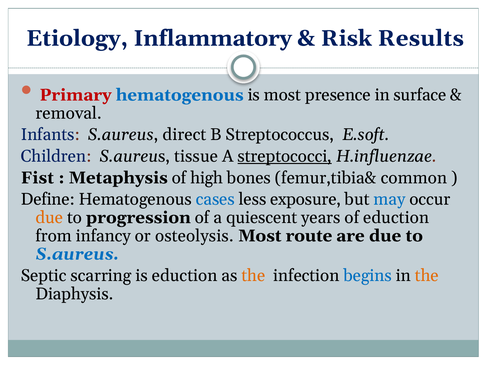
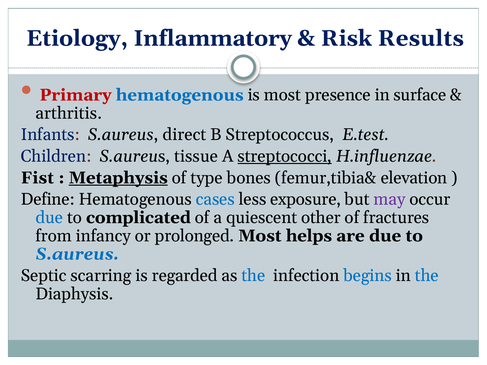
removal: removal -> arthritis
E.soft: E.soft -> E.test
Metaphysis underline: none -> present
high: high -> type
common: common -> elevation
may colour: blue -> purple
due at (49, 218) colour: orange -> blue
progression: progression -> complicated
years: years -> other
of eduction: eduction -> fractures
osteolysis: osteolysis -> prolonged
route: route -> helps
is eduction: eduction -> regarded
the at (253, 276) colour: orange -> blue
the at (427, 276) colour: orange -> blue
